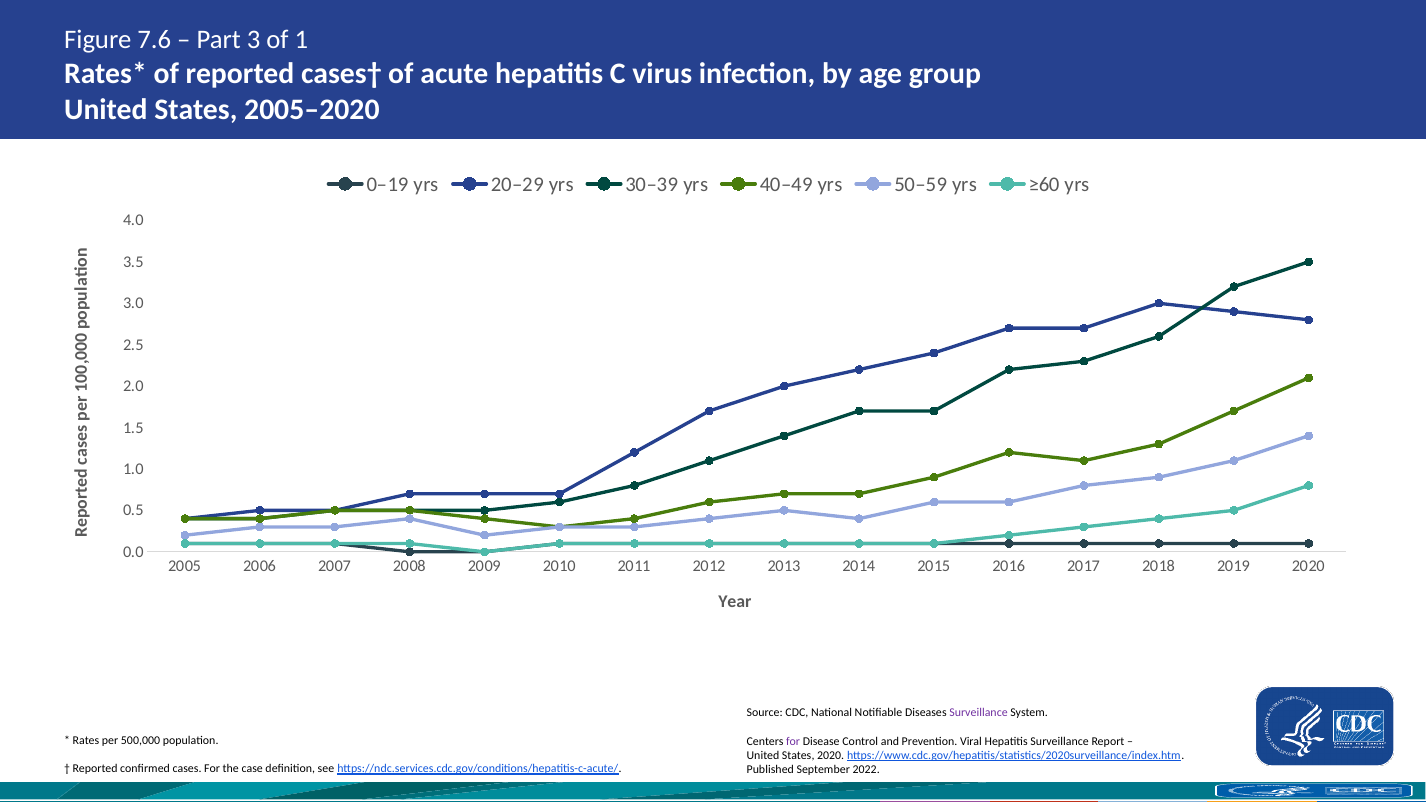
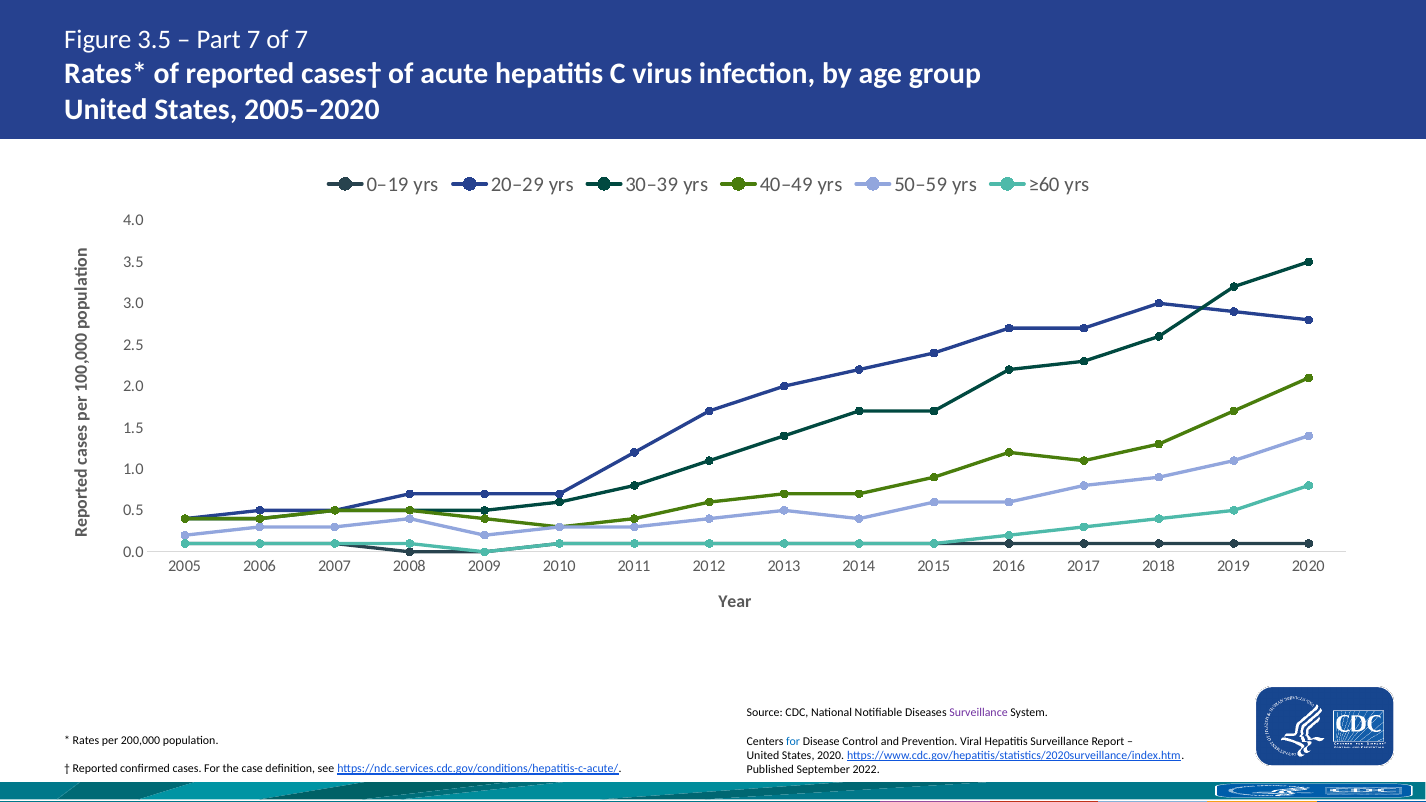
Figure 7.6: 7.6 -> 3.5
Part 3: 3 -> 7
of 1: 1 -> 7
500,000: 500,000 -> 200,000
for at (793, 741) colour: purple -> blue
